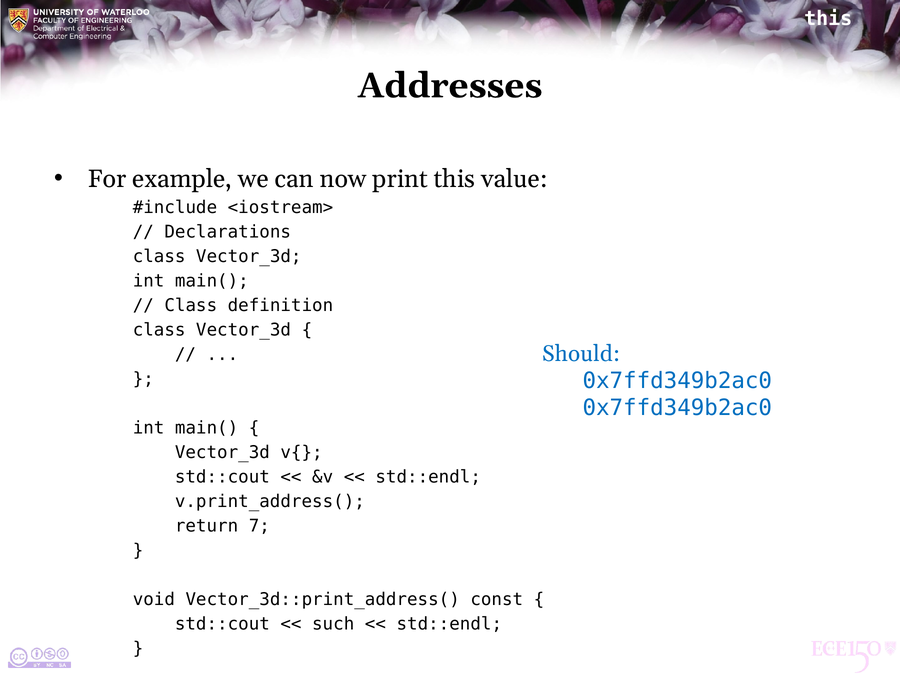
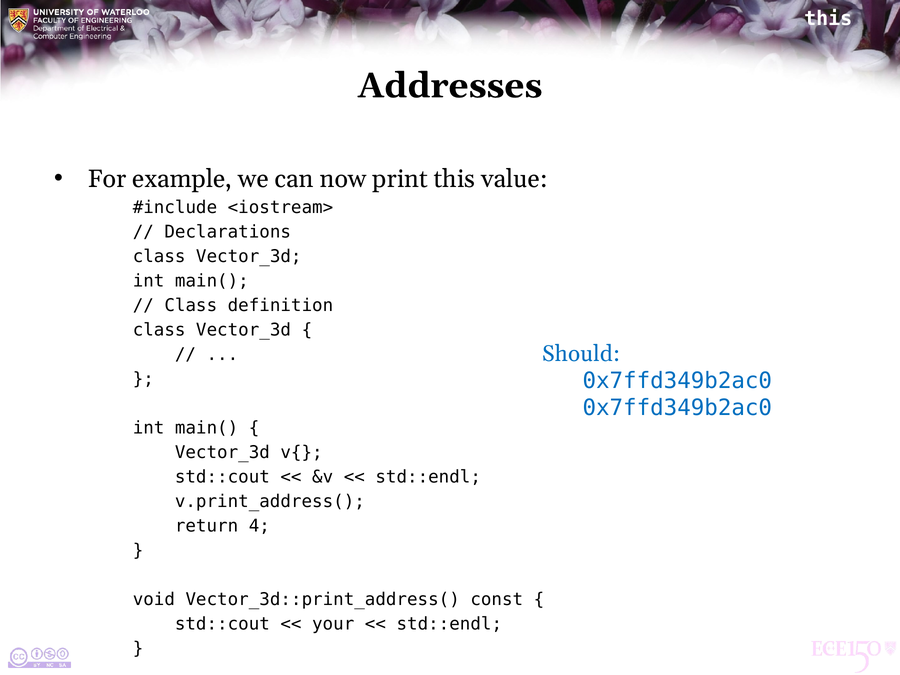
7: 7 -> 4
such: such -> your
